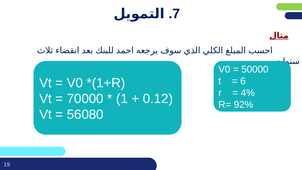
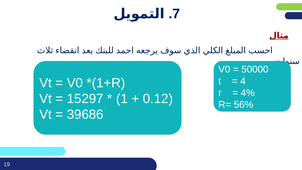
6: 6 -> 4
70000: 70000 -> 15297
92%: 92% -> 56%
56080: 56080 -> 39686
